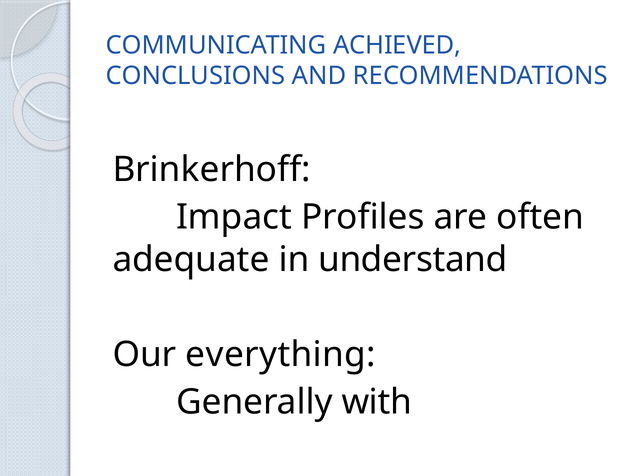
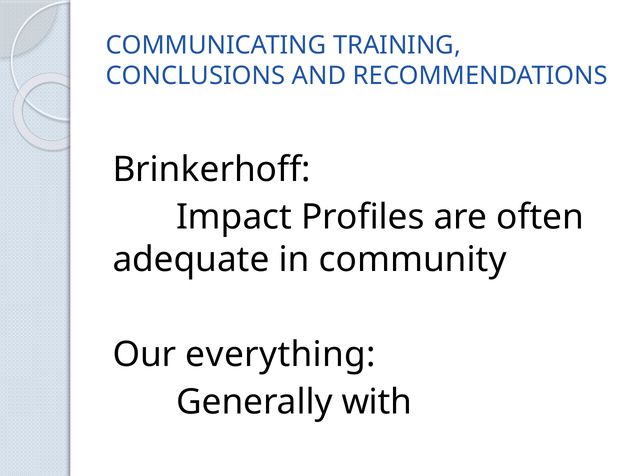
ACHIEVED: ACHIEVED -> TRAINING
understand: understand -> community
